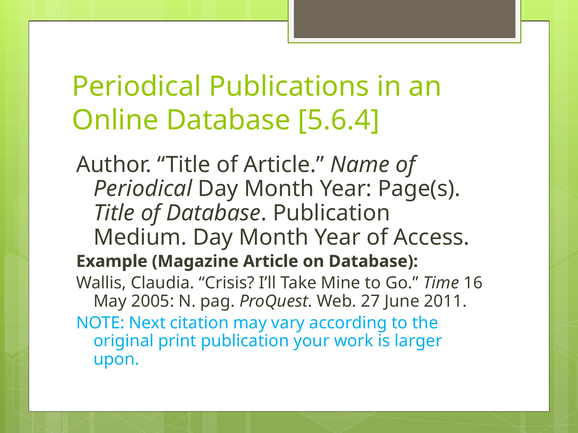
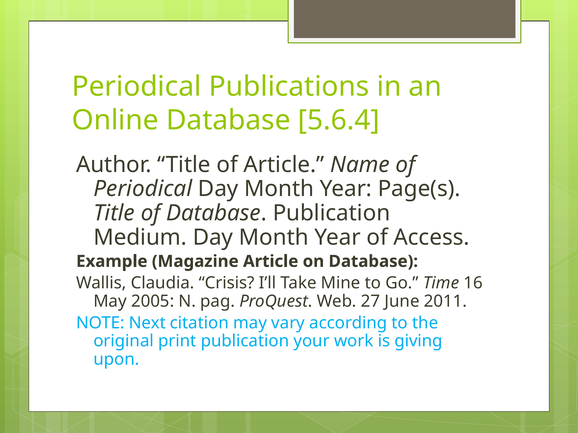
larger: larger -> giving
